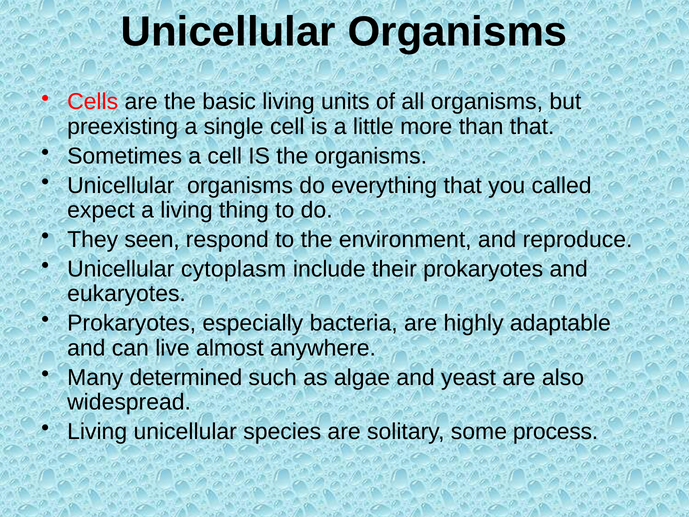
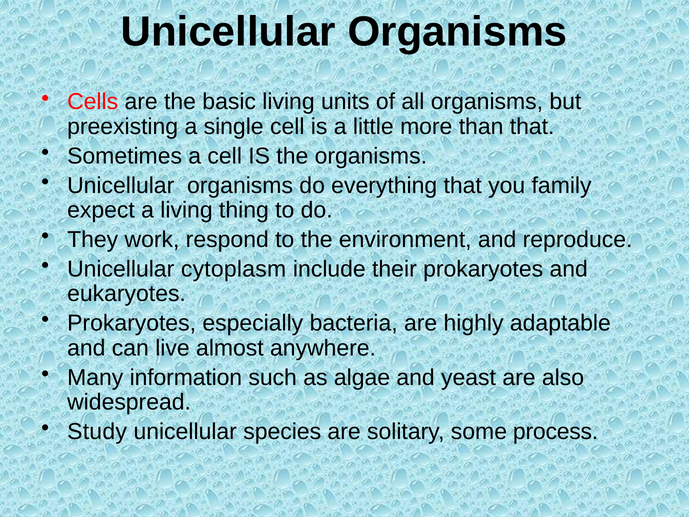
called: called -> family
seen: seen -> work
determined: determined -> information
Living at (97, 431): Living -> Study
